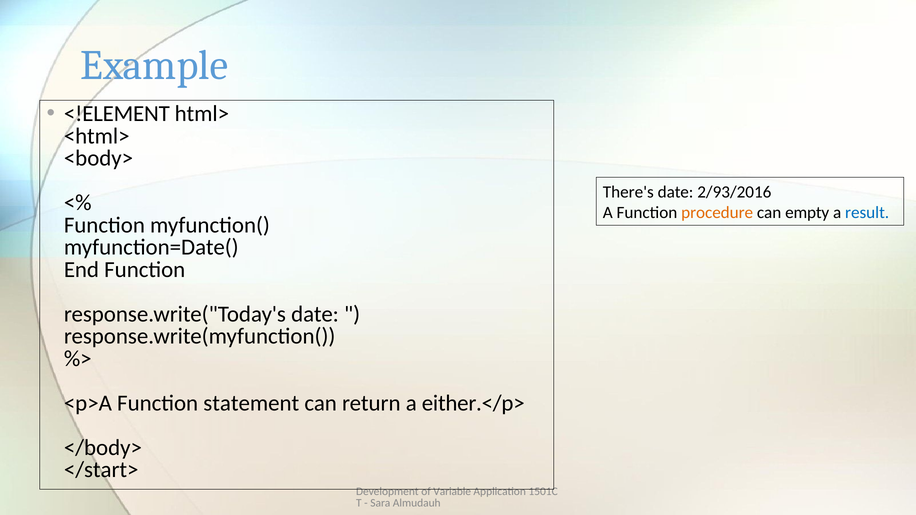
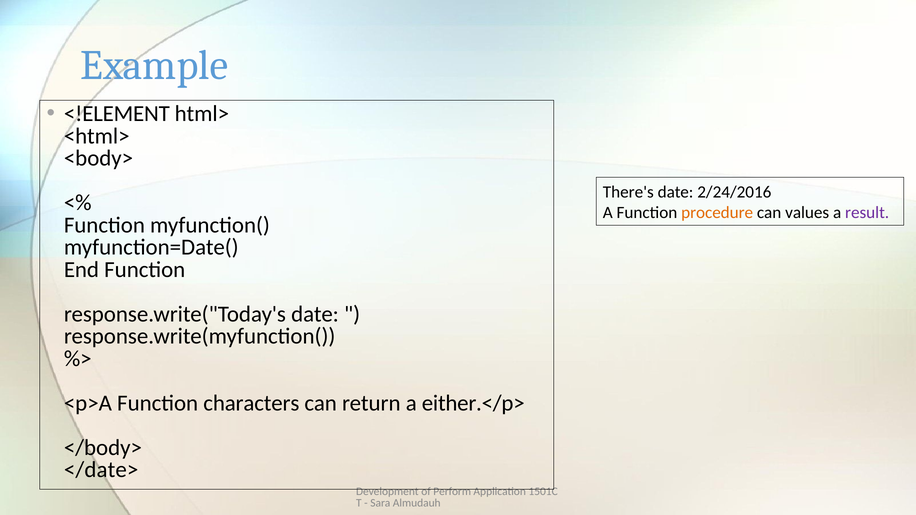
2/93/2016: 2/93/2016 -> 2/24/2016
empty: empty -> values
result colour: blue -> purple
statement: statement -> characters
</start>: </start> -> </date>
Variable: Variable -> Perform
